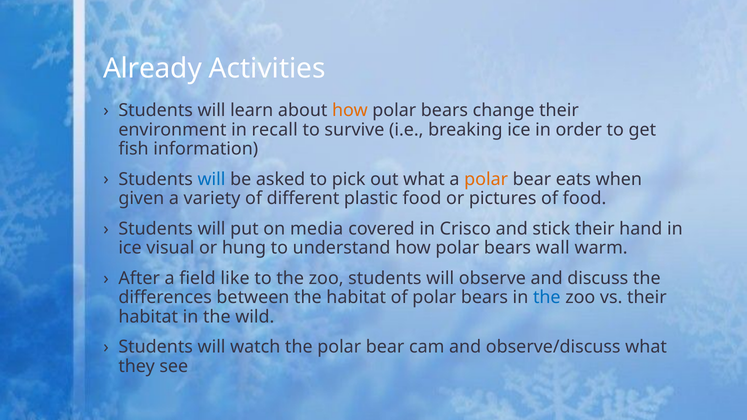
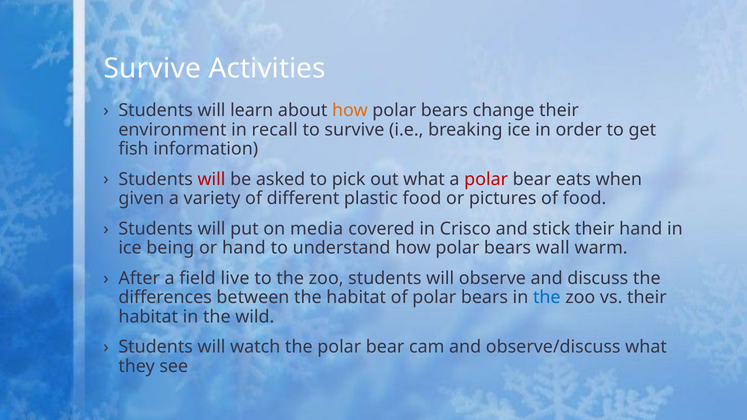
Already at (153, 69): Already -> Survive
will at (212, 179) colour: blue -> red
polar at (486, 179) colour: orange -> red
visual: visual -> being
or hung: hung -> hand
like: like -> live
